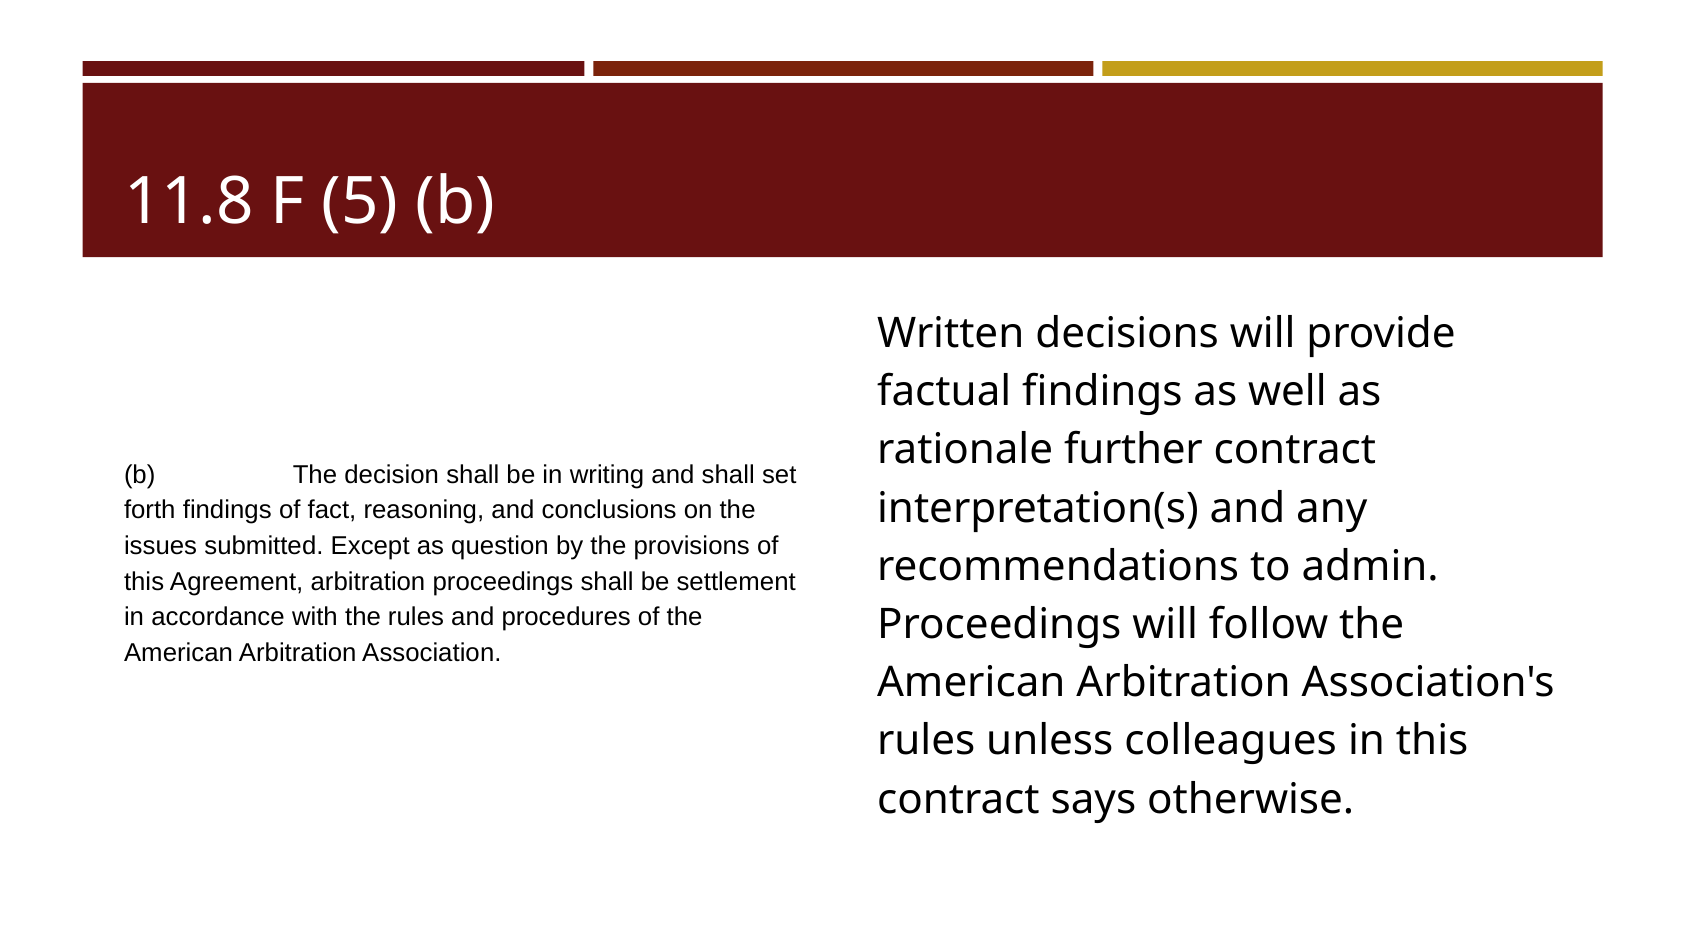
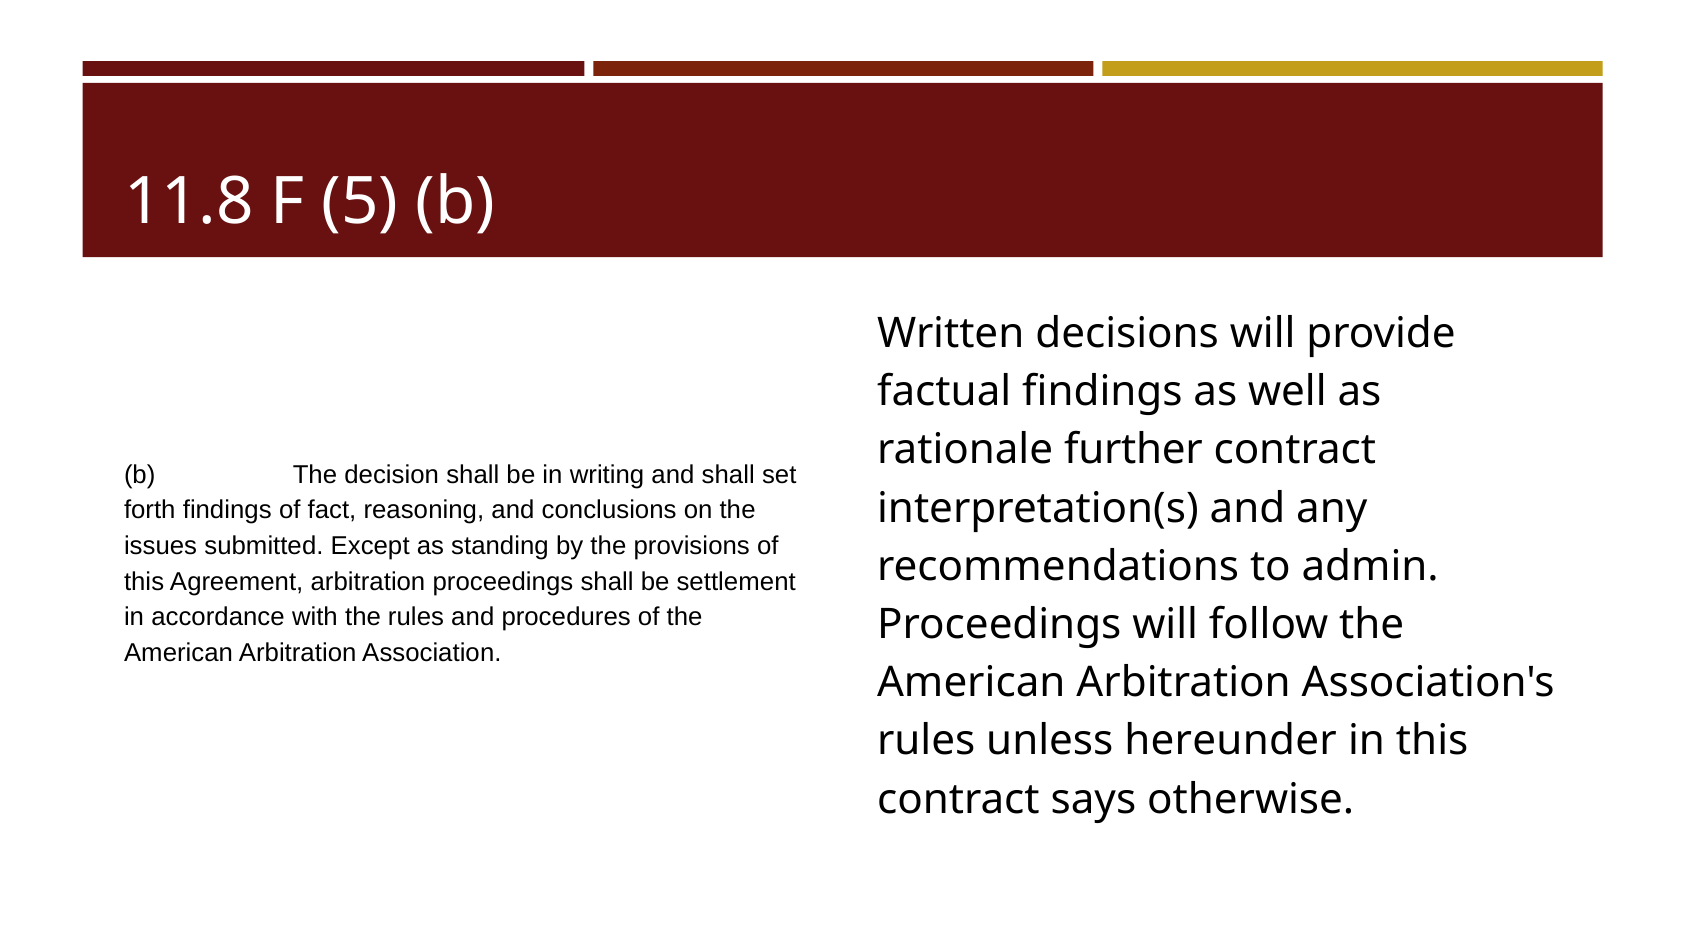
question: question -> standing
colleagues: colleagues -> hereunder
